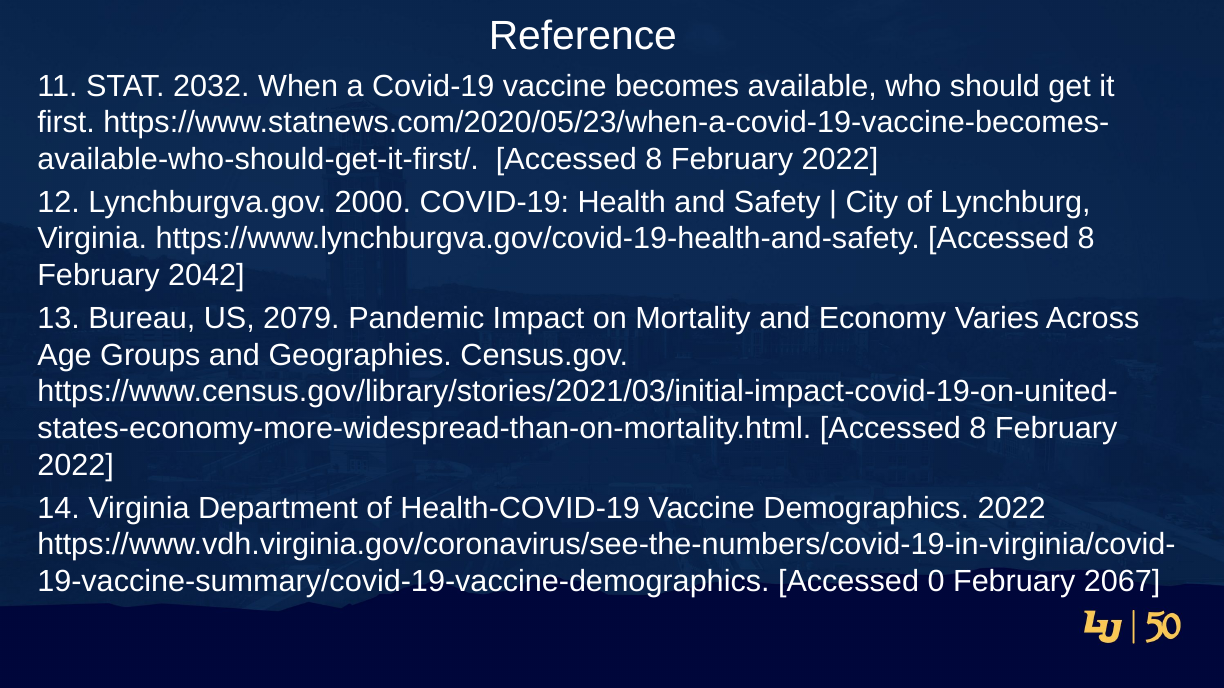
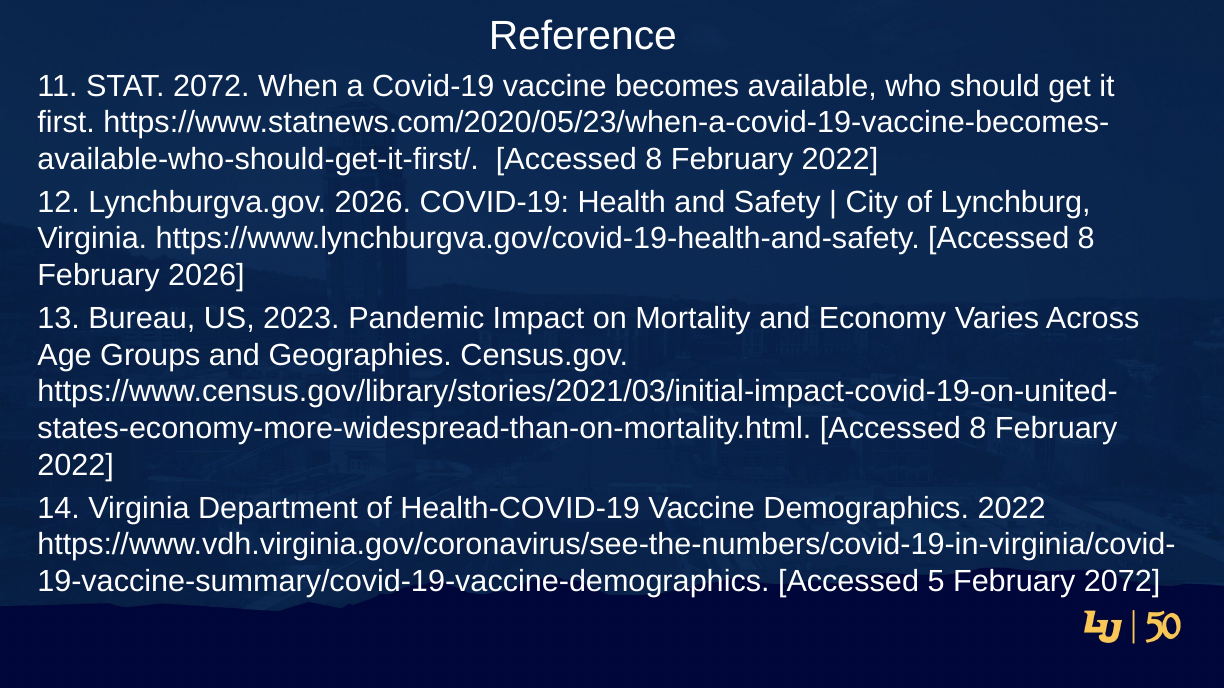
STAT 2032: 2032 -> 2072
Lynchburgva.gov 2000: 2000 -> 2026
February 2042: 2042 -> 2026
2079: 2079 -> 2023
0: 0 -> 5
February 2067: 2067 -> 2072
